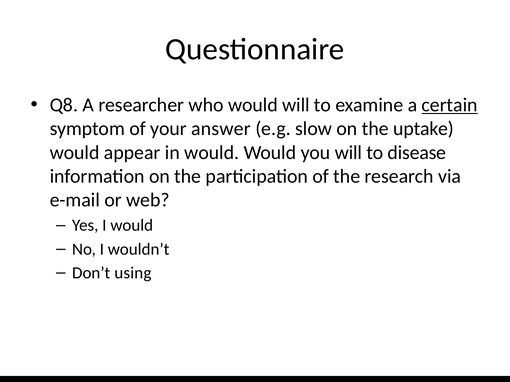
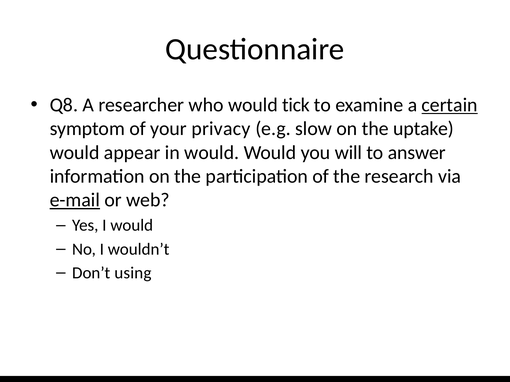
would will: will -> tick
answer: answer -> privacy
disease: disease -> answer
e-mail underline: none -> present
